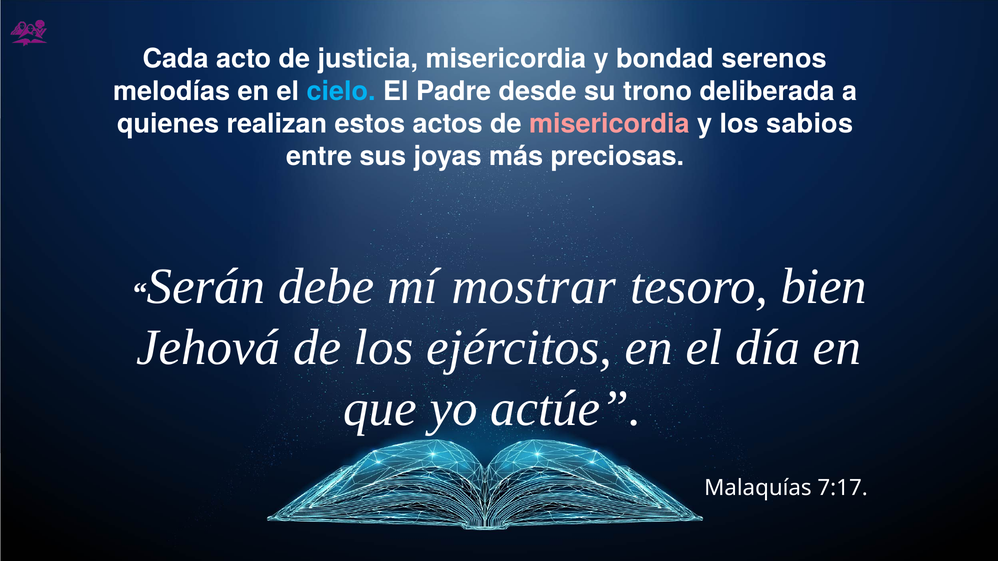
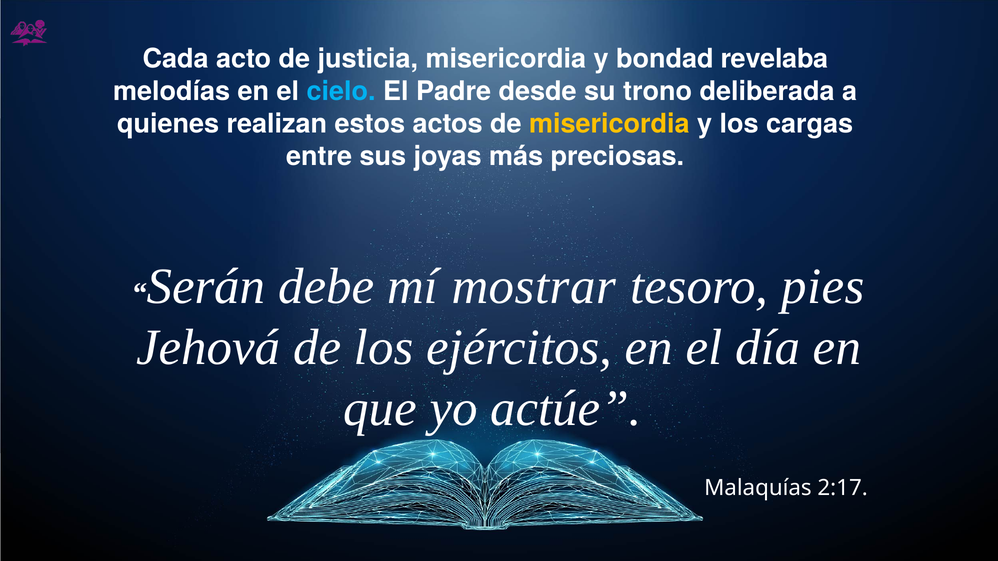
serenos: serenos -> revelaba
misericordia at (610, 124) colour: pink -> yellow
sabios: sabios -> cargas
bien: bien -> pies
7:17: 7:17 -> 2:17
